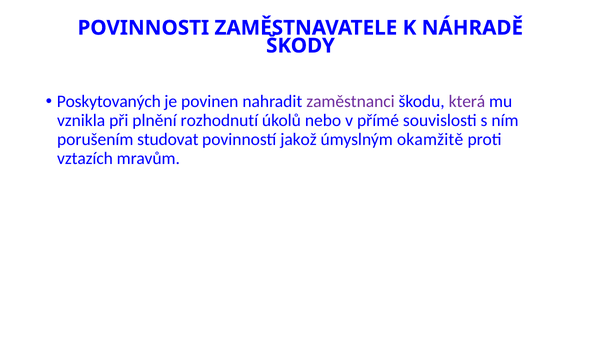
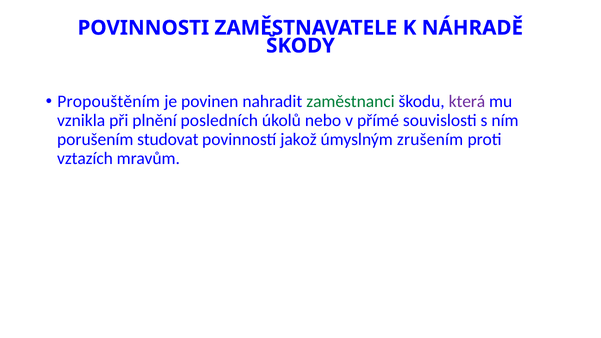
Poskytovaných: Poskytovaných -> Propouštěním
zaměstnanci colour: purple -> green
rozhodnutí: rozhodnutí -> posledních
okamžitě: okamžitě -> zrušením
